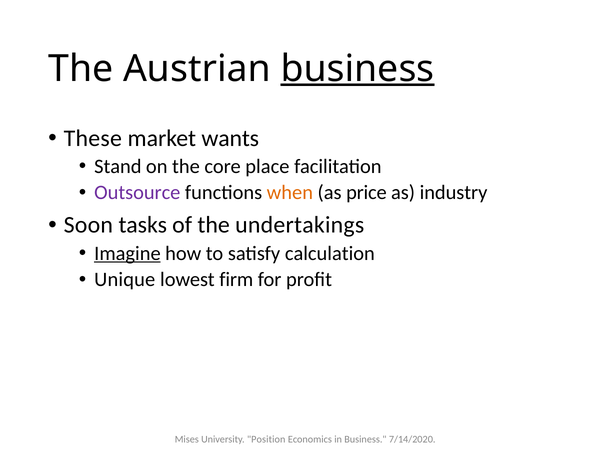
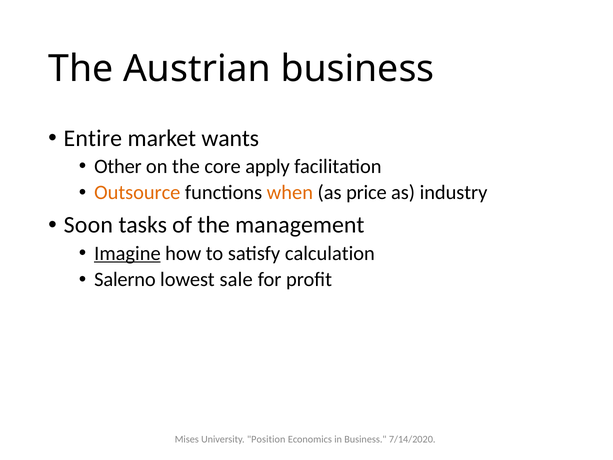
business at (357, 69) underline: present -> none
These: These -> Entire
Stand: Stand -> Other
place: place -> apply
Outsource colour: purple -> orange
undertakings: undertakings -> management
Unique: Unique -> Salerno
firm: firm -> sale
